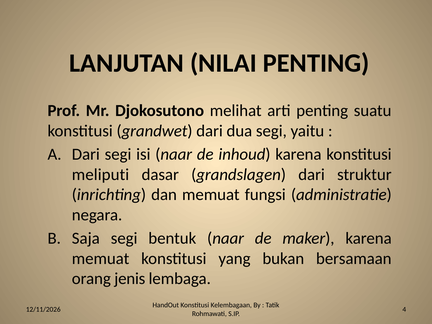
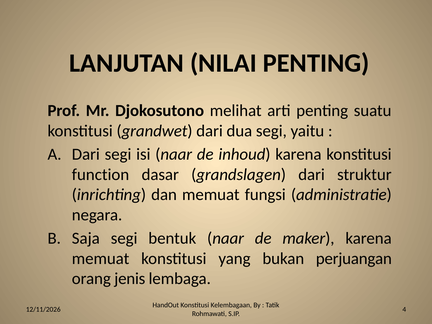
meliputi: meliputi -> function
bersamaan: bersamaan -> perjuangan
